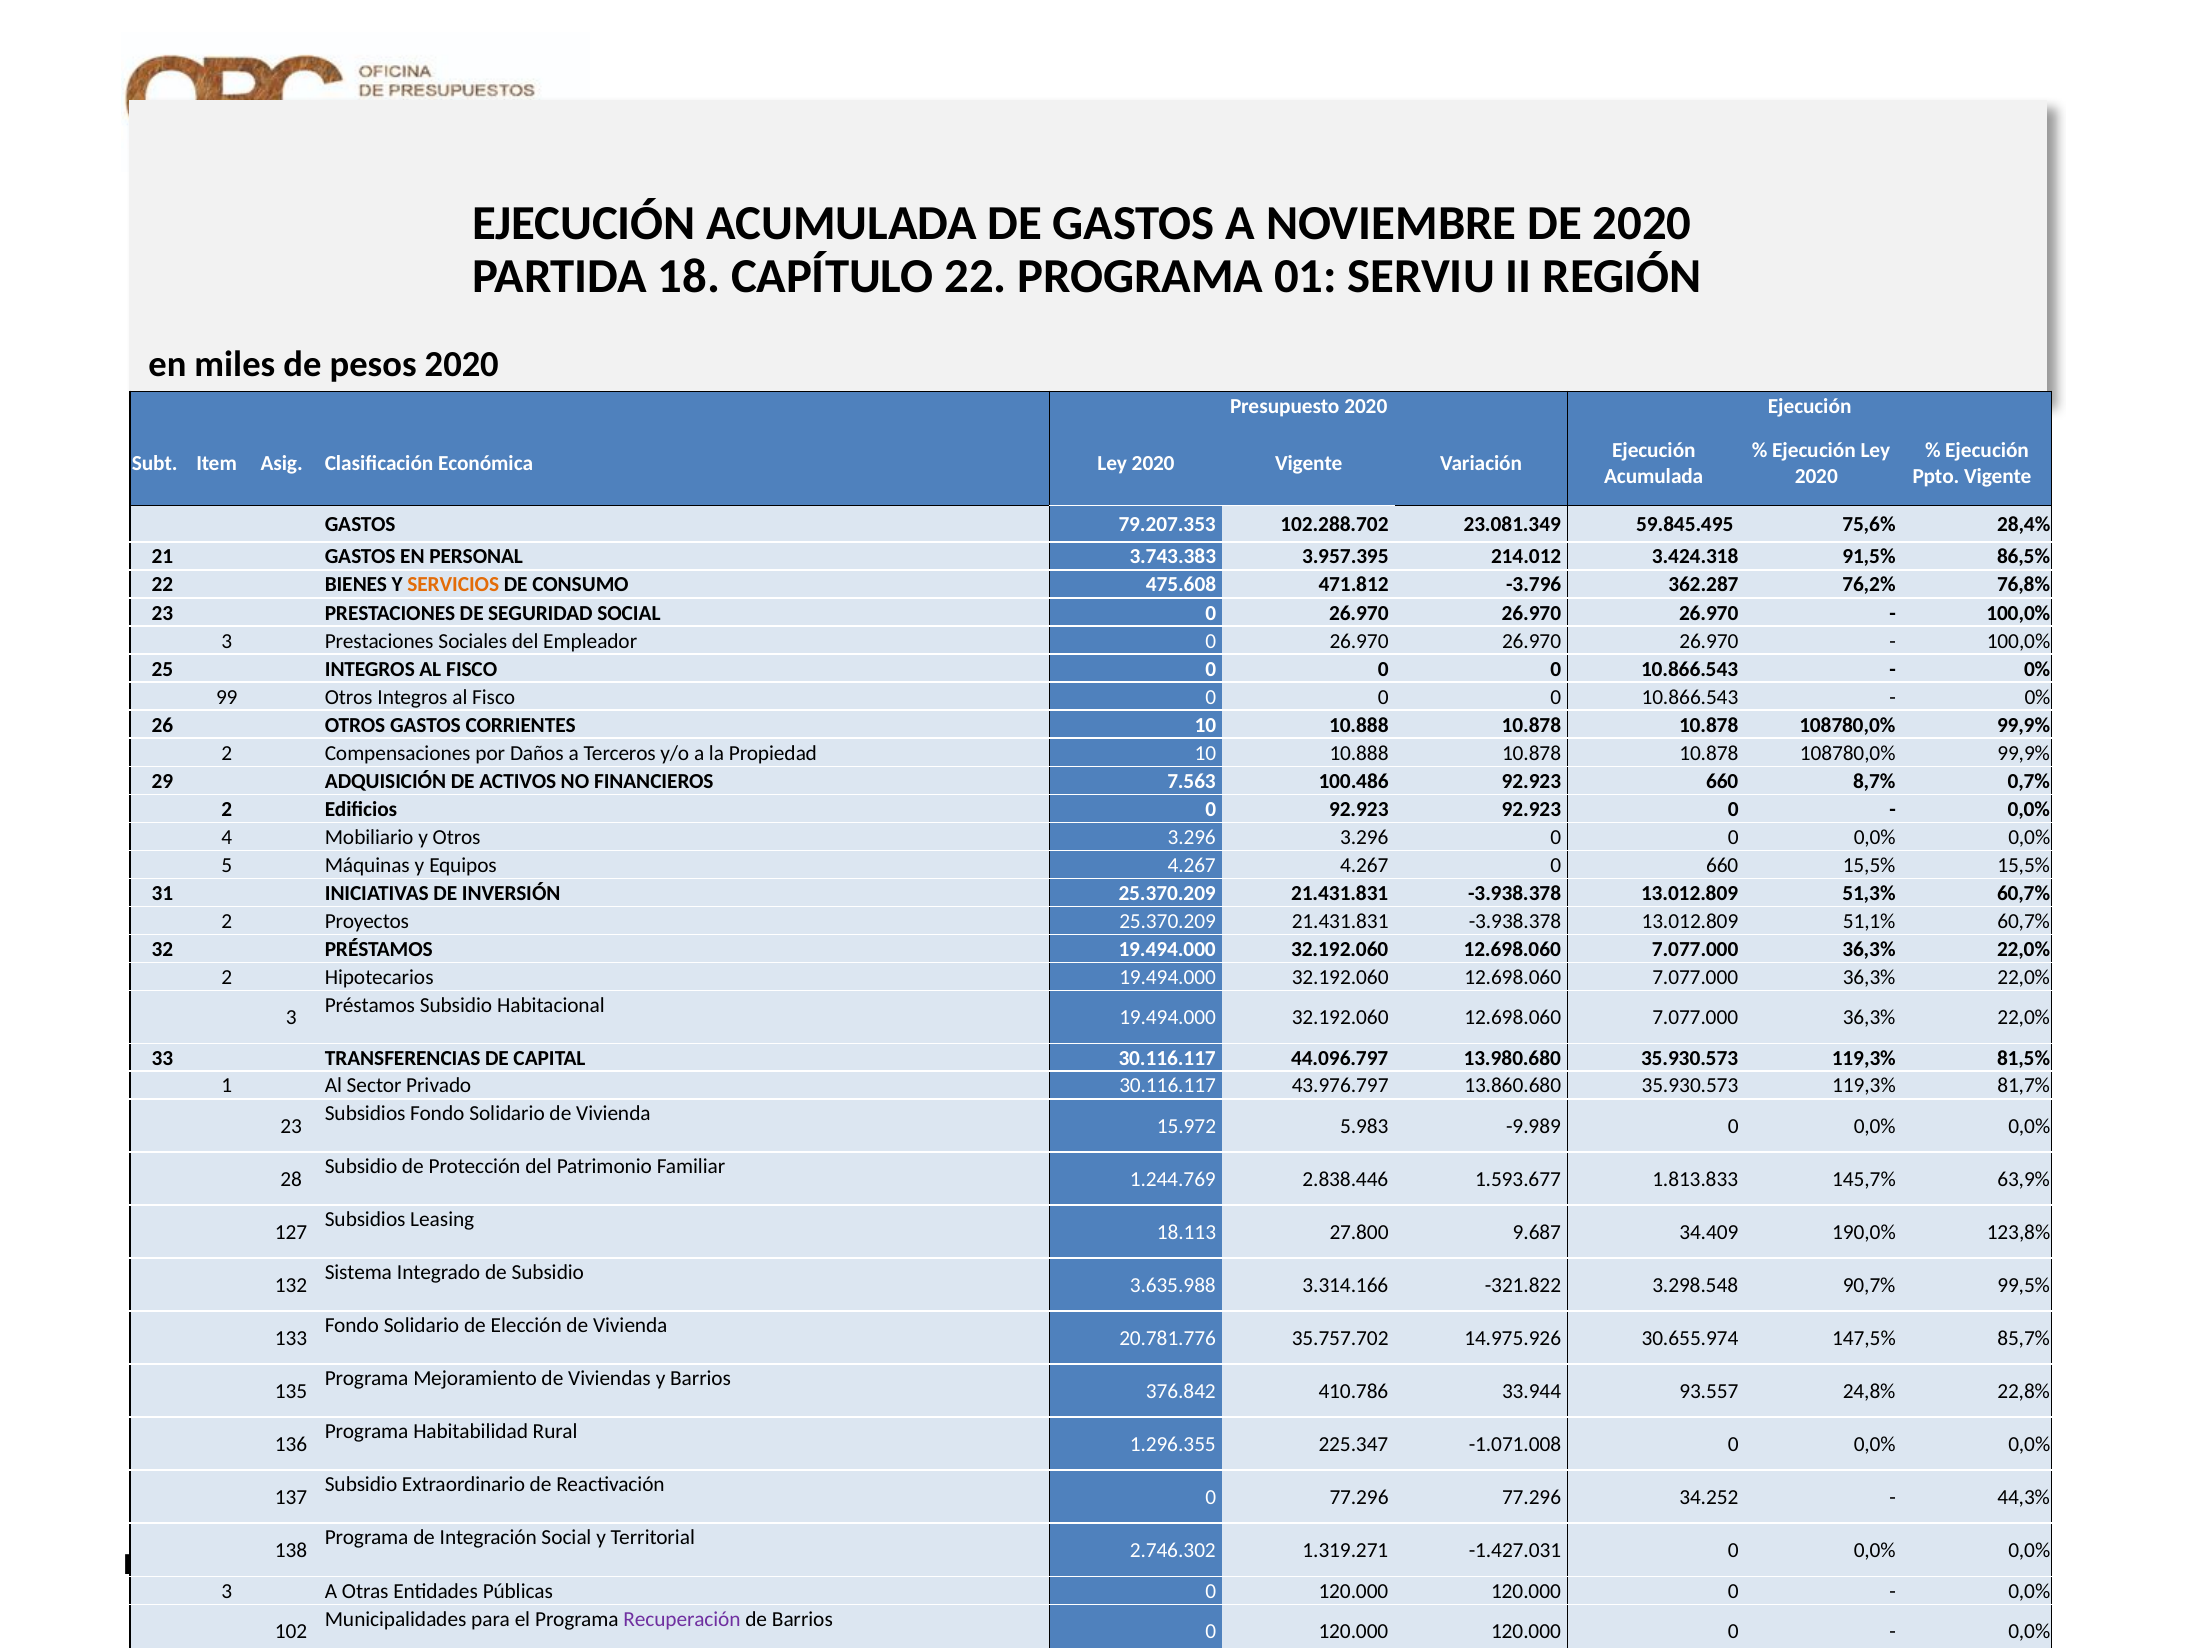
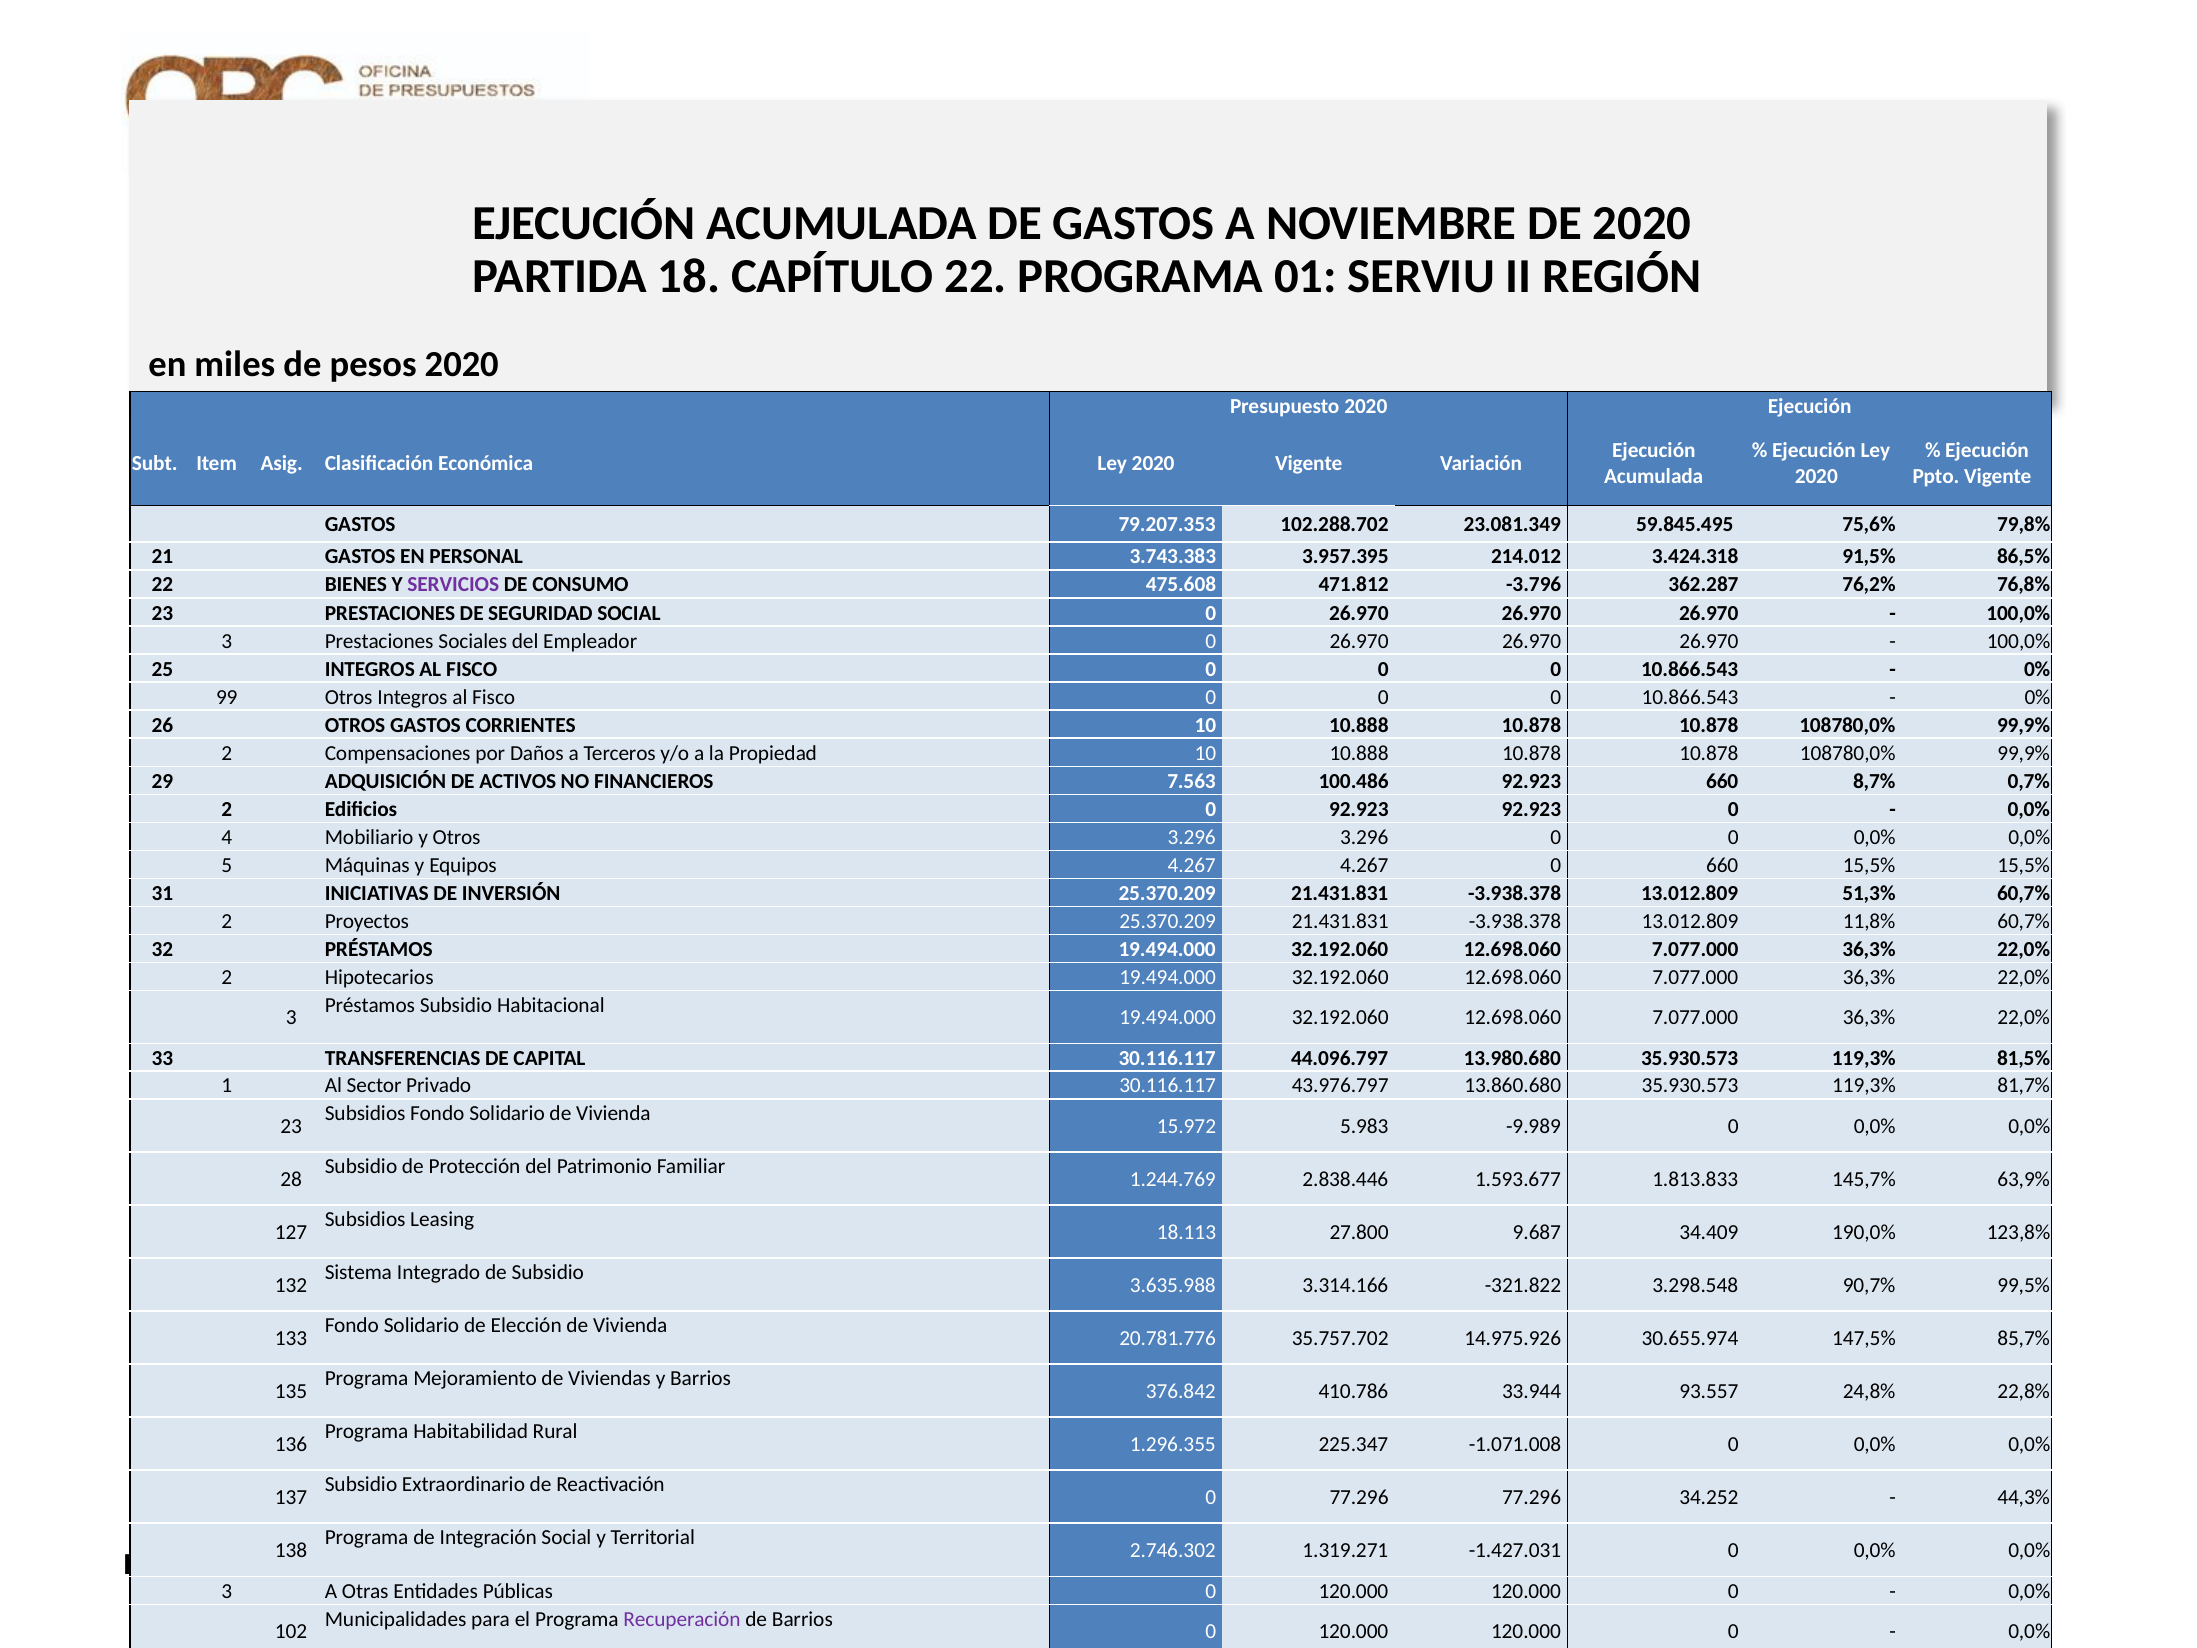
28,4%: 28,4% -> 79,8%
SERVICIOS colour: orange -> purple
51,1%: 51,1% -> 11,8%
